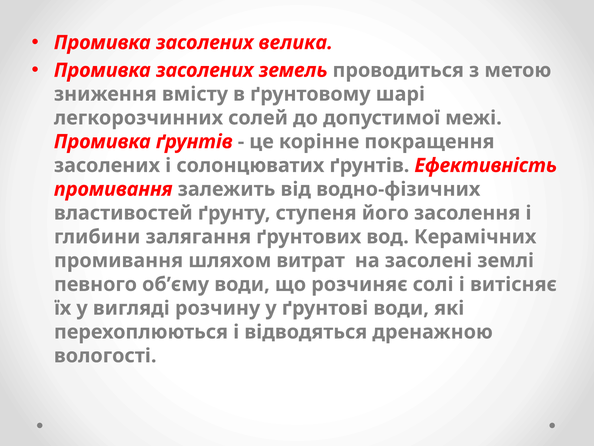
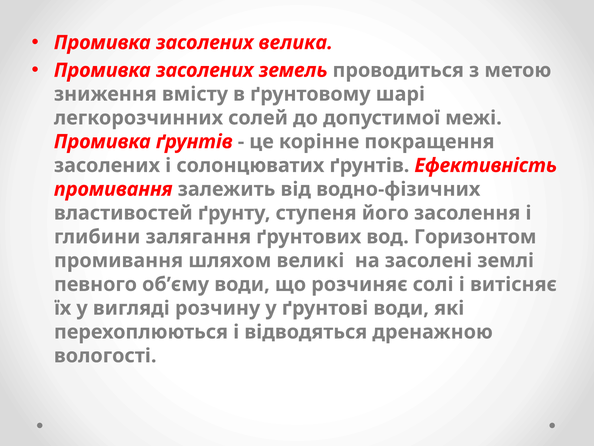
Керамічних: Керамічних -> Горизонтом
витрат: витрат -> великі
